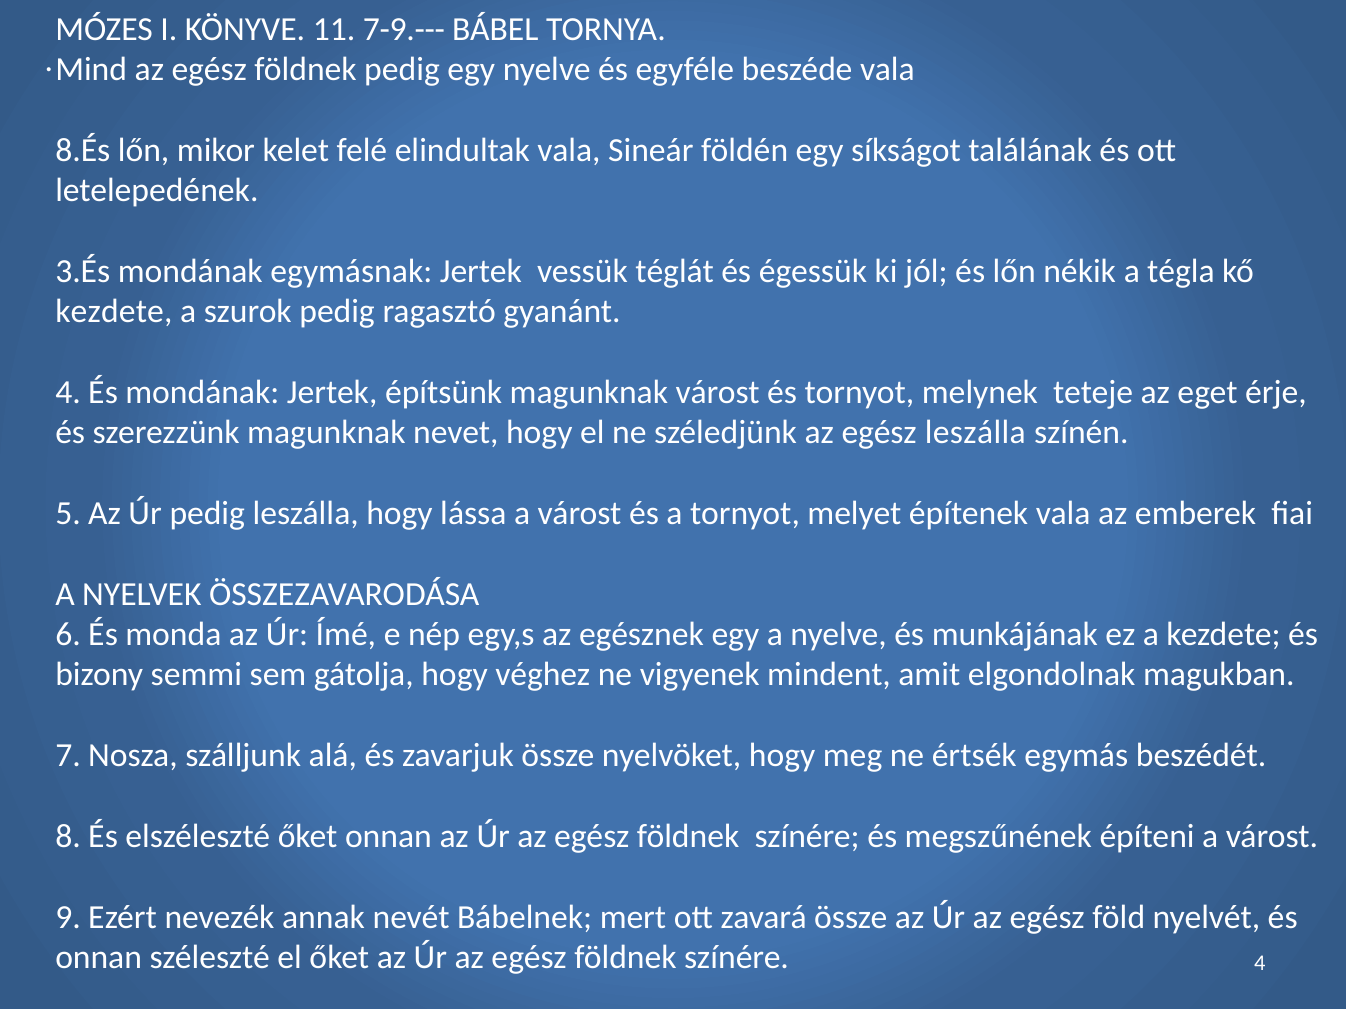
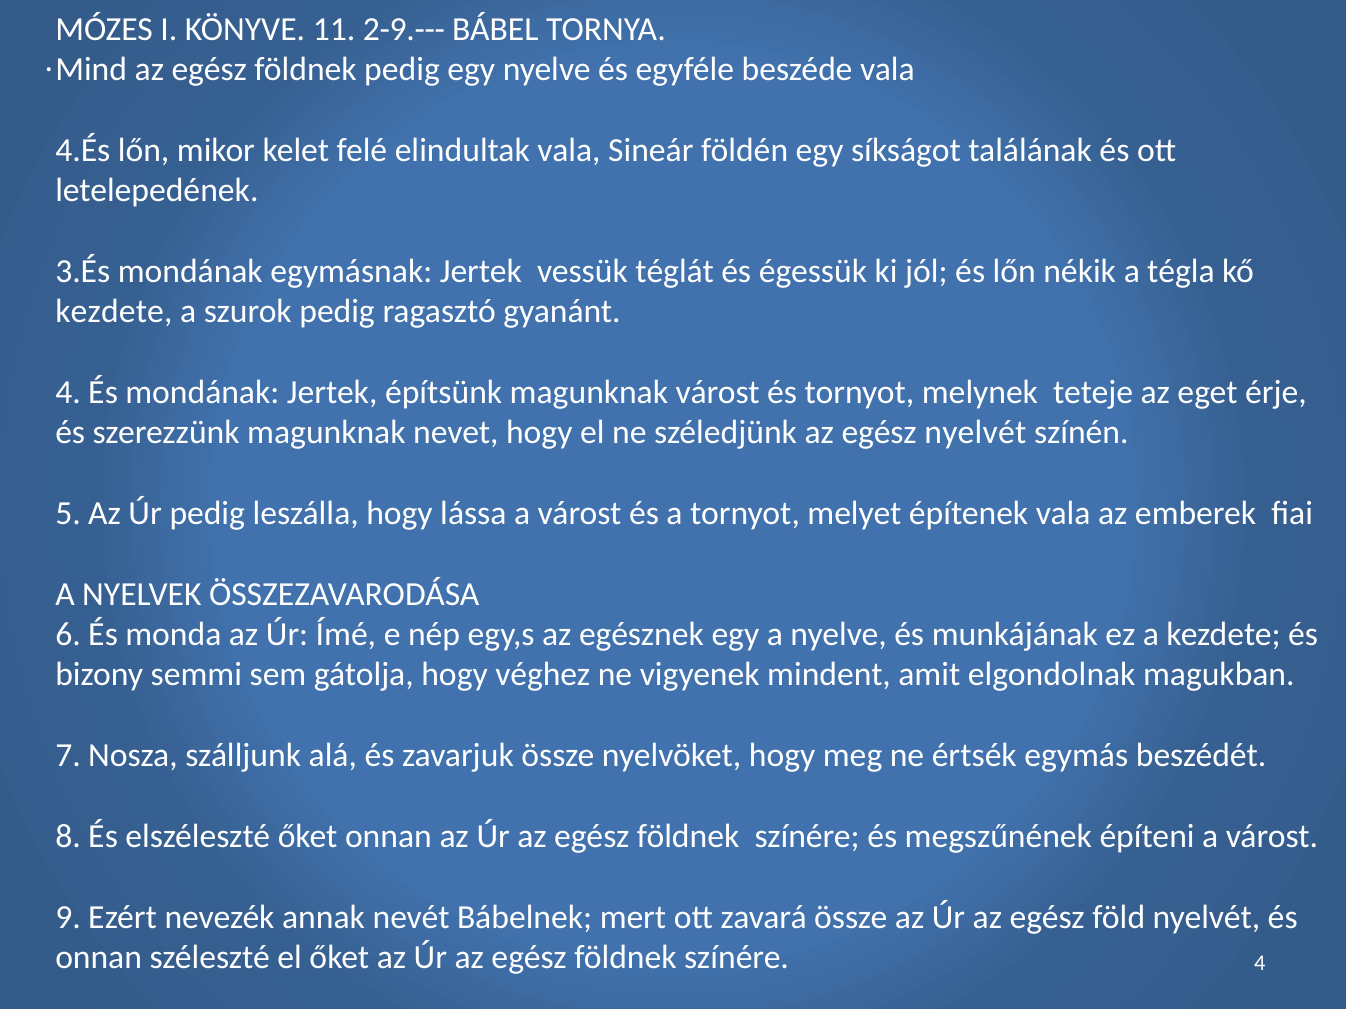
7-9.---: 7-9.--- -> 2-9.---
8.És: 8.És -> 4.És
egész leszálla: leszálla -> nyelvét
